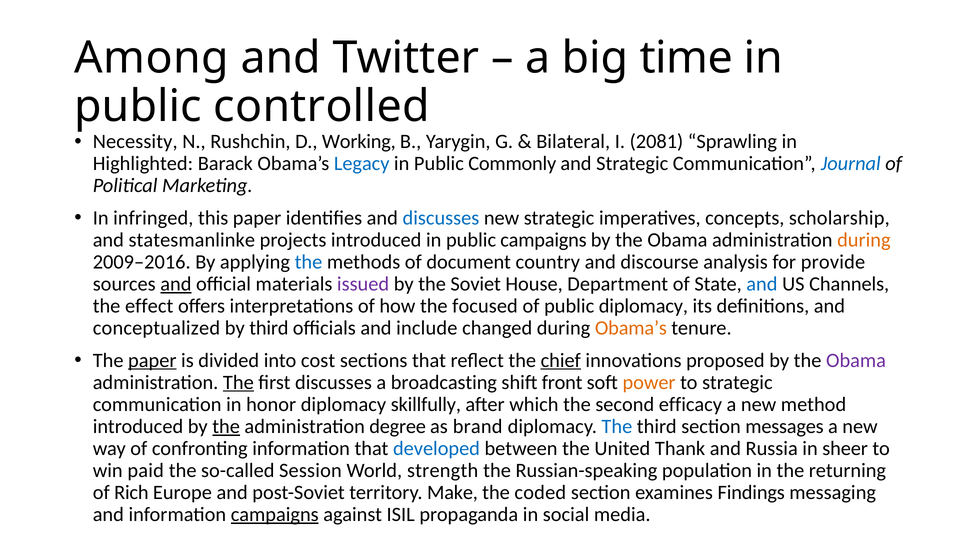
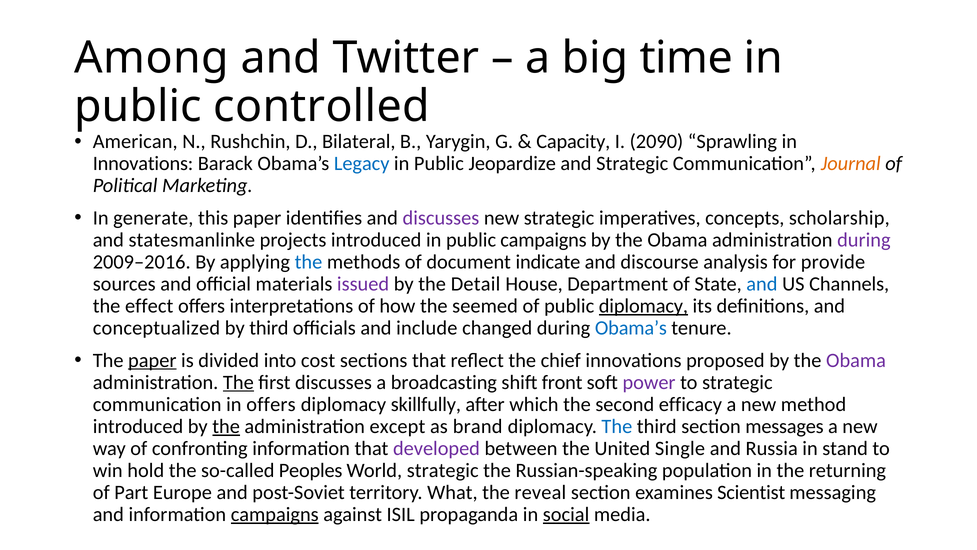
Necessity: Necessity -> American
Working: Working -> Bilateral
Bilateral: Bilateral -> Capacity
2081: 2081 -> 2090
Highlighted at (143, 164): Highlighted -> Innovations
Commonly: Commonly -> Jeopardize
Journal colour: blue -> orange
infringed: infringed -> generate
discusses at (441, 218) colour: blue -> purple
during at (864, 240) colour: orange -> purple
country: country -> indicate
and at (176, 284) underline: present -> none
Soviet: Soviet -> Detail
focused: focused -> seemed
diplomacy at (643, 306) underline: none -> present
Obama’s at (631, 328) colour: orange -> blue
chief underline: present -> none
power colour: orange -> purple
in honor: honor -> offers
degree: degree -> except
developed colour: blue -> purple
Thank: Thank -> Single
sheer: sheer -> stand
paid: paid -> hold
Session: Session -> Peoples
World strength: strength -> strategic
Rich: Rich -> Part
Make: Make -> What
coded: coded -> reveal
Findings: Findings -> Scientist
social underline: none -> present
